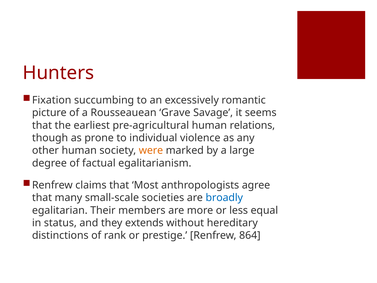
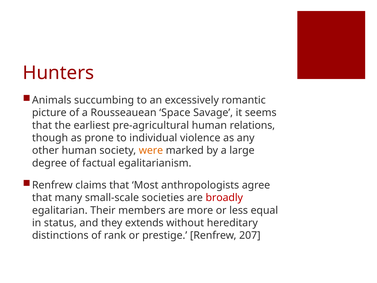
Fixation: Fixation -> Animals
Grave: Grave -> Space
broadly colour: blue -> red
864: 864 -> 207
